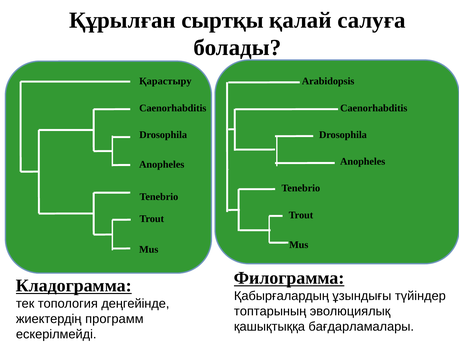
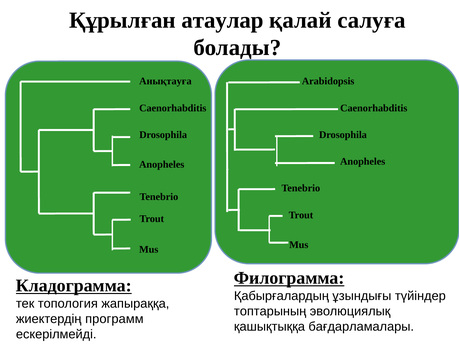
сыртқы: сыртқы -> атаулар
Қарастыру: Қарастыру -> Анықтауға
деңгейінде: деңгейінде -> жапыраққа
